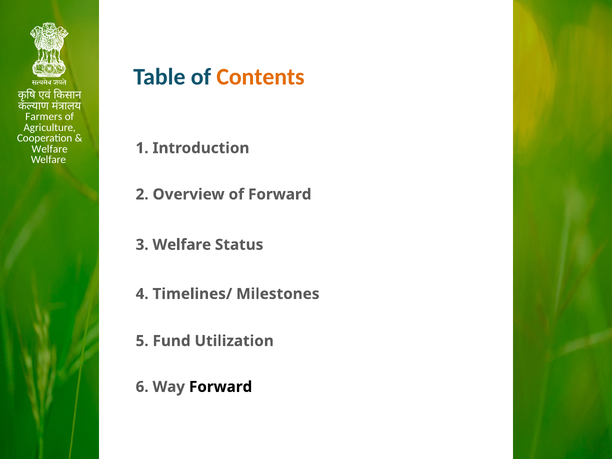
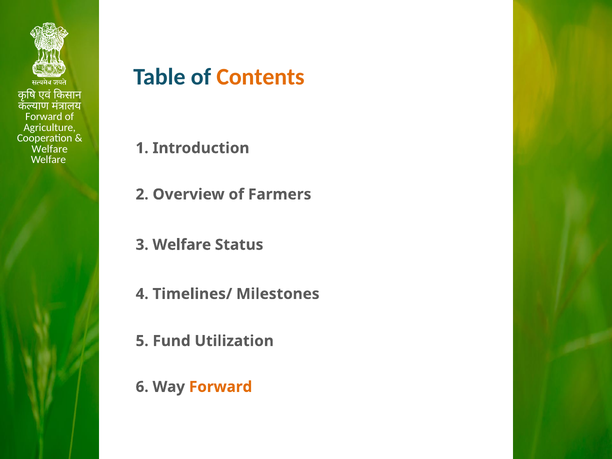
Farmers at (44, 117): Farmers -> Forward
of Forward: Forward -> Farmers
Forward at (221, 387) colour: black -> orange
